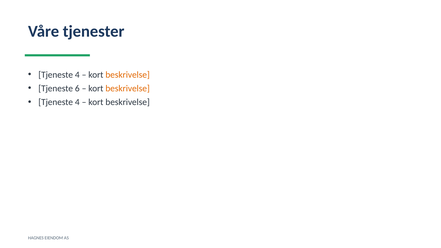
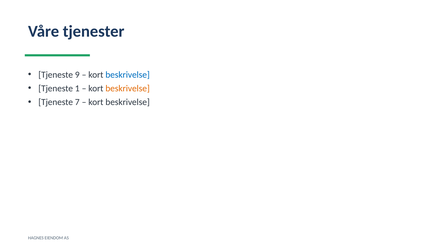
4 at (77, 75): 4 -> 9
beskrivelse at (128, 75) colour: orange -> blue
6: 6 -> 1
4 at (77, 102): 4 -> 7
